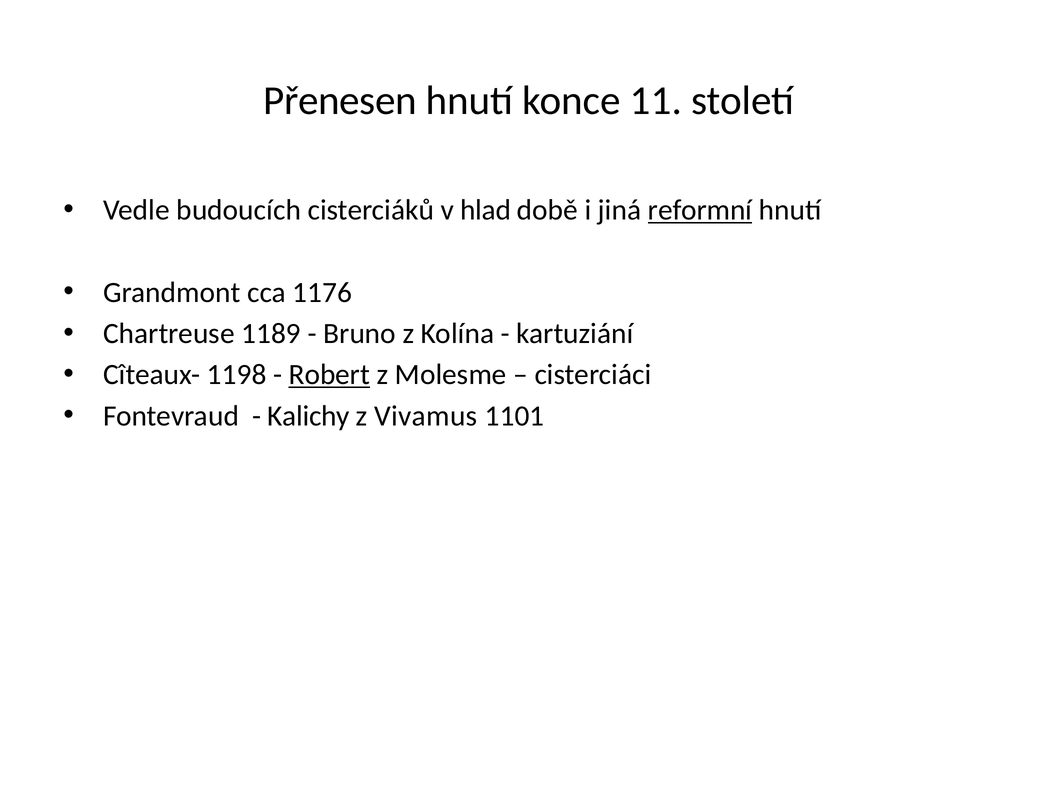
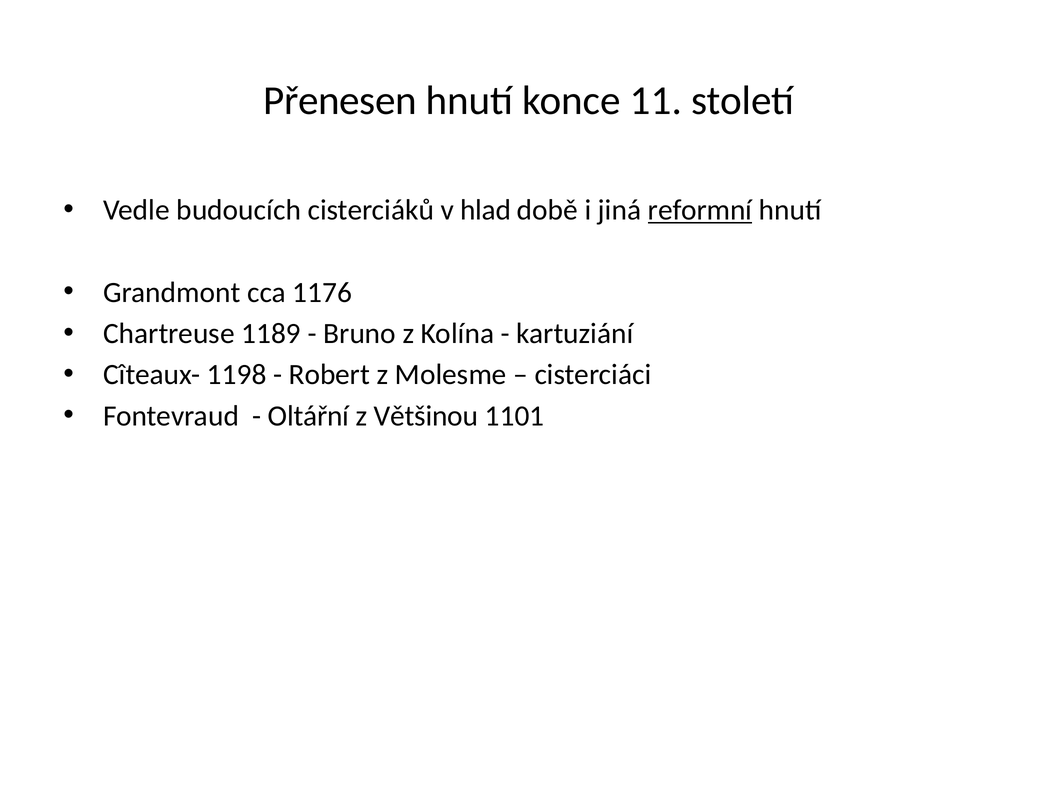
Robert underline: present -> none
Kalichy: Kalichy -> Oltářní
Vivamus: Vivamus -> Většinou
